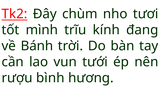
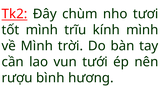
kính đang: đang -> mình
về Bánh: Bánh -> Mình
